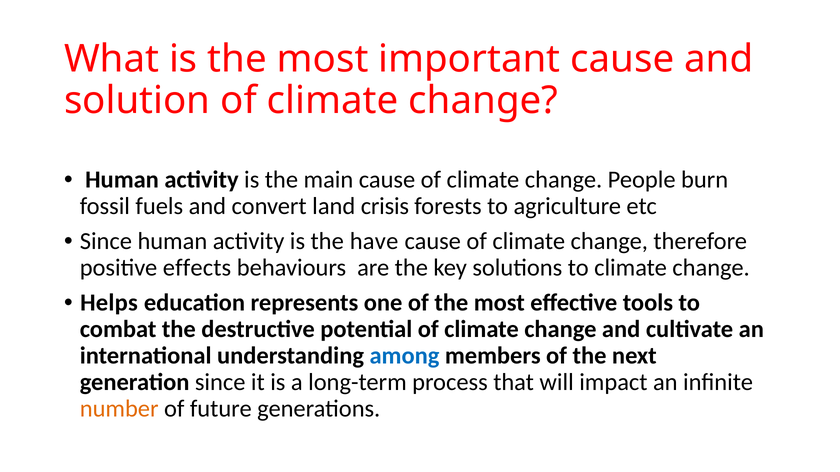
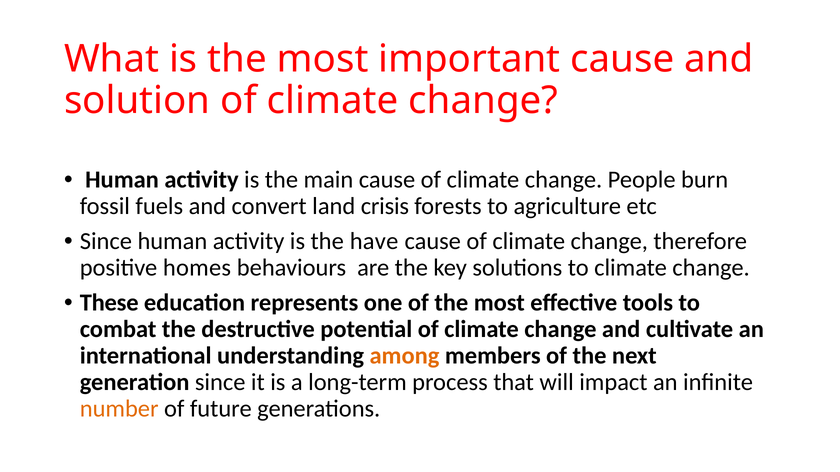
effects: effects -> homes
Helps: Helps -> These
among colour: blue -> orange
